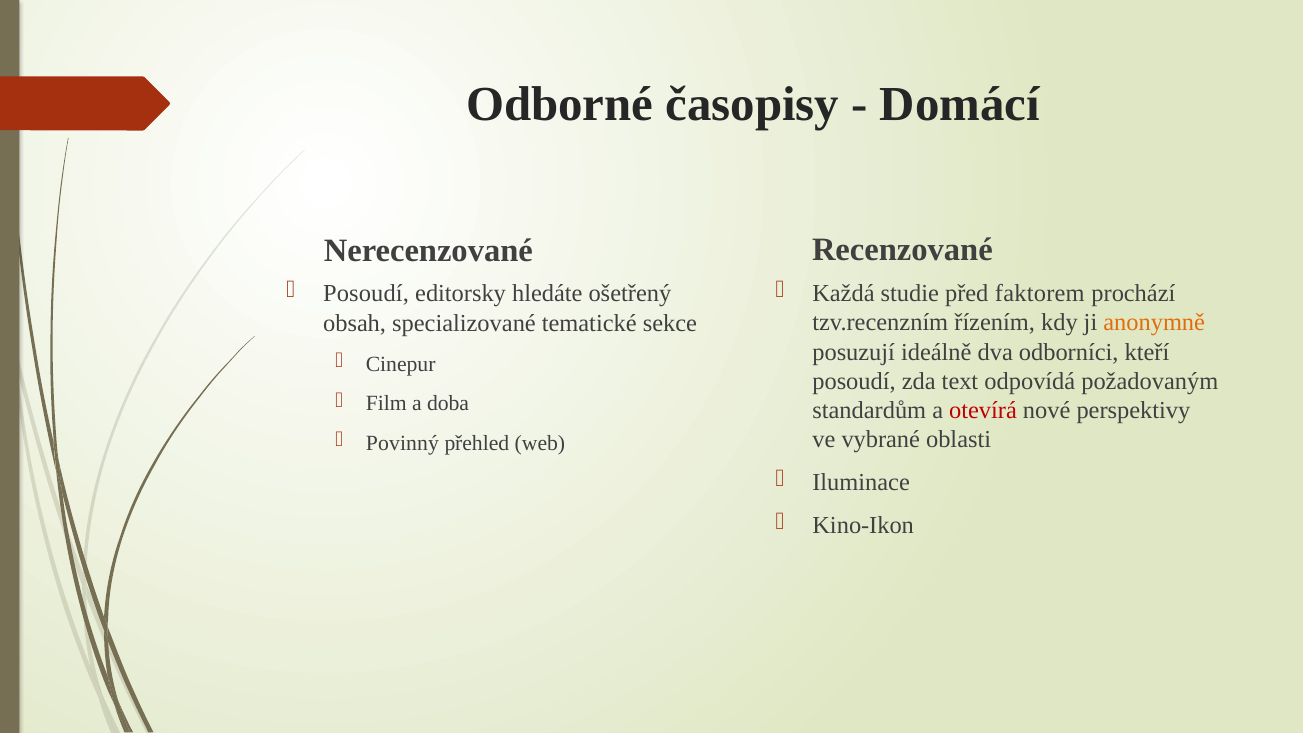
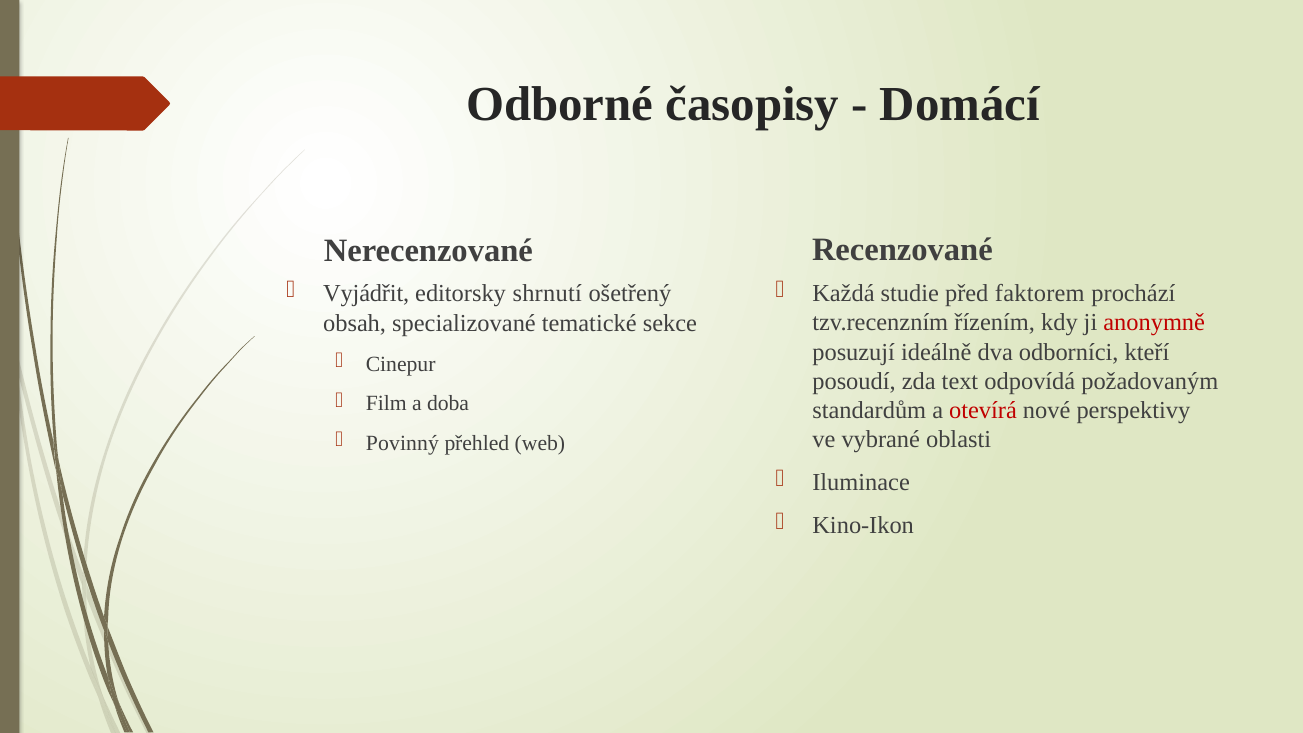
Posoudí at (366, 294): Posoudí -> Vyjádřit
hledáte: hledáte -> shrnutí
anonymně colour: orange -> red
